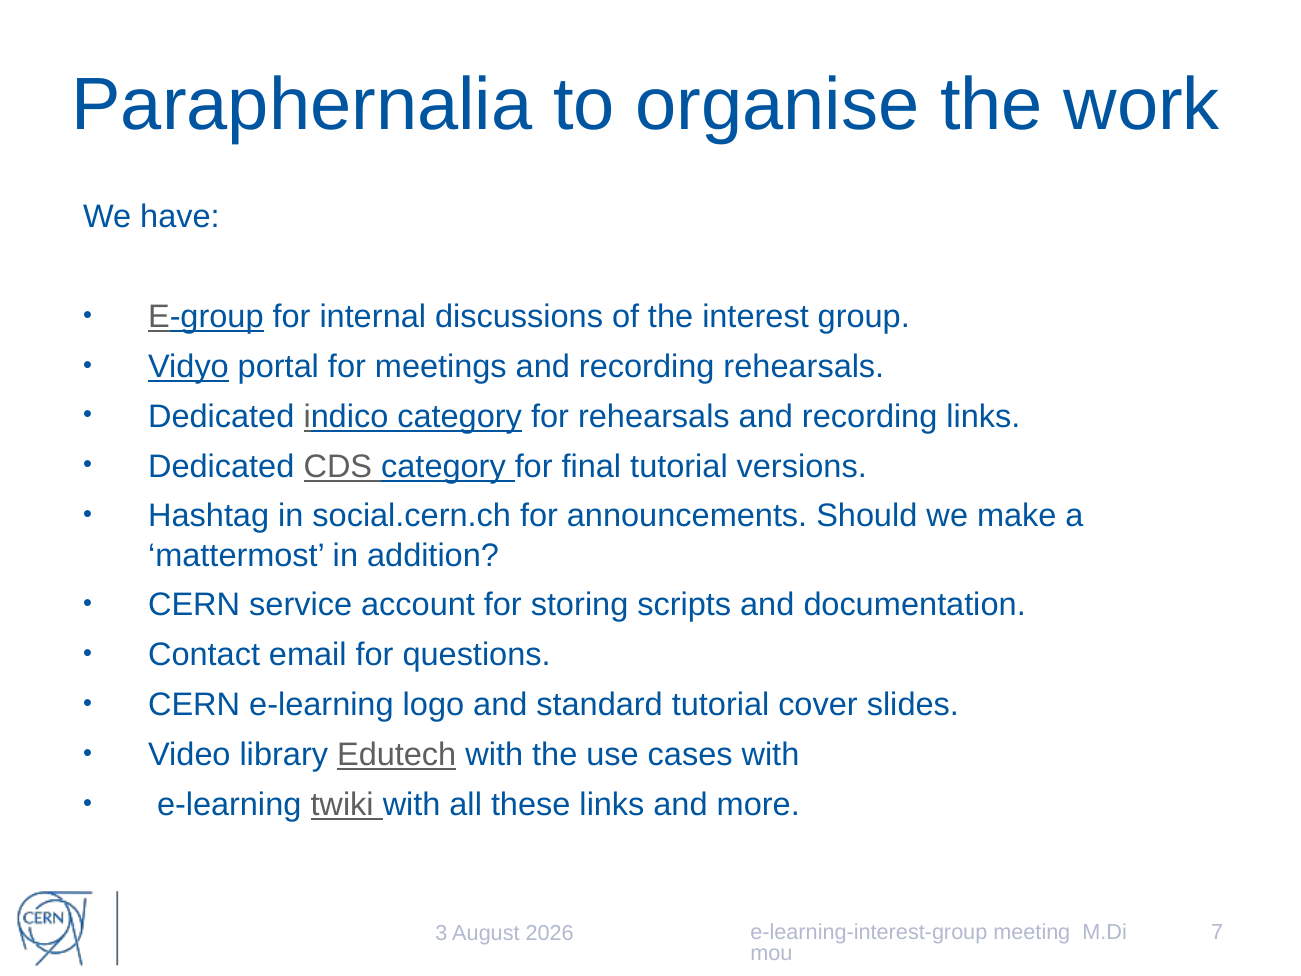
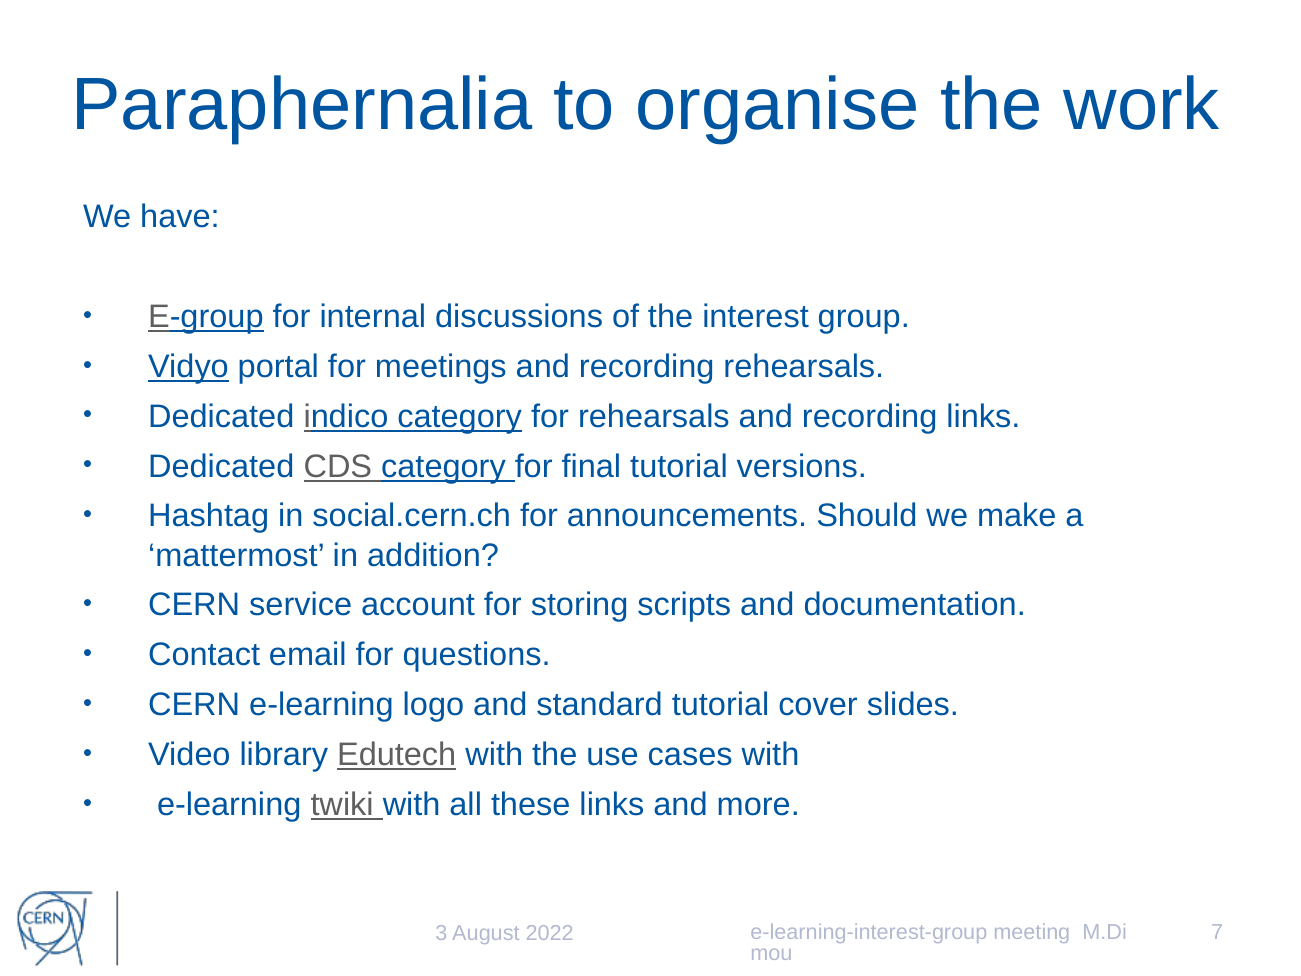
2026: 2026 -> 2022
